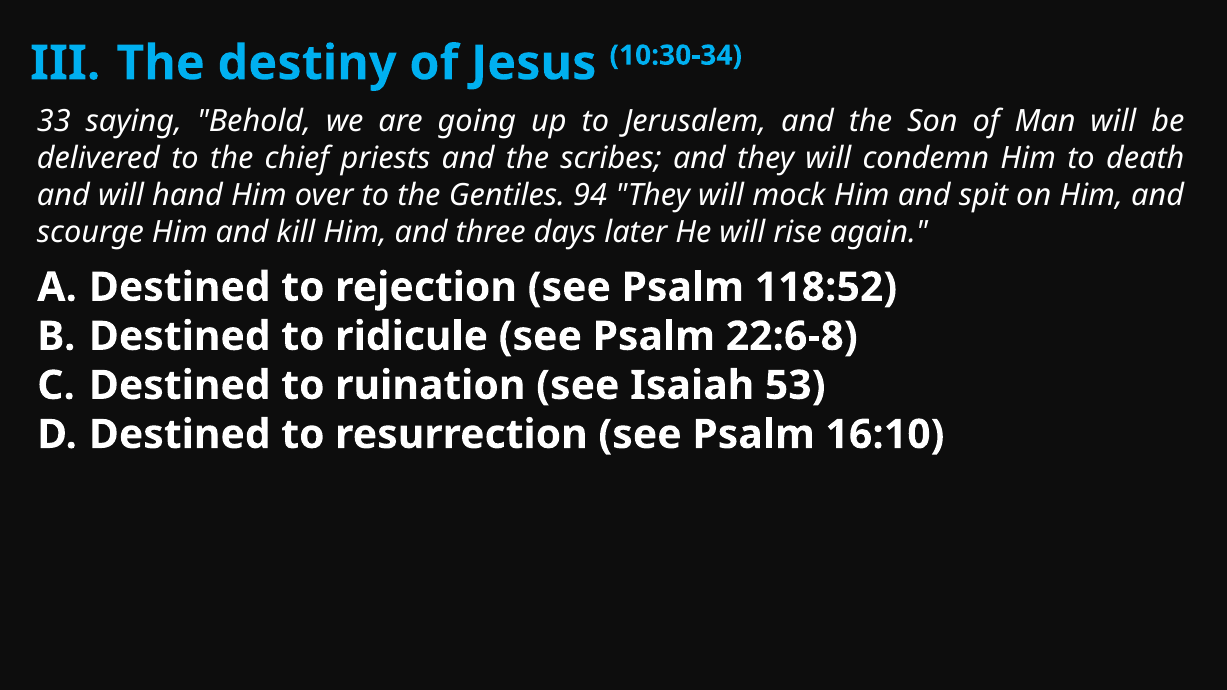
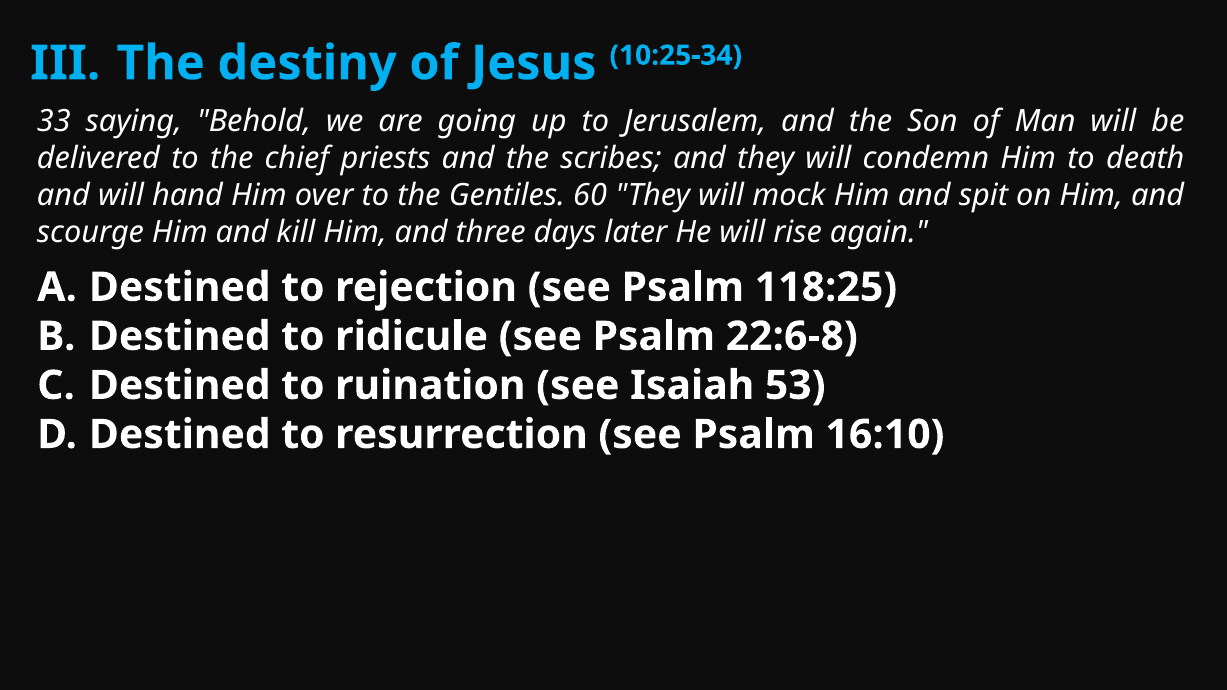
10:30-34: 10:30-34 -> 10:25-34
94: 94 -> 60
118:52: 118:52 -> 118:25
